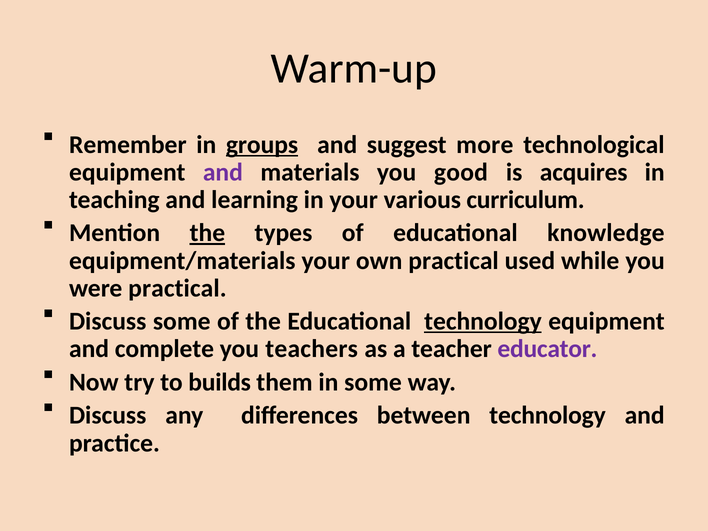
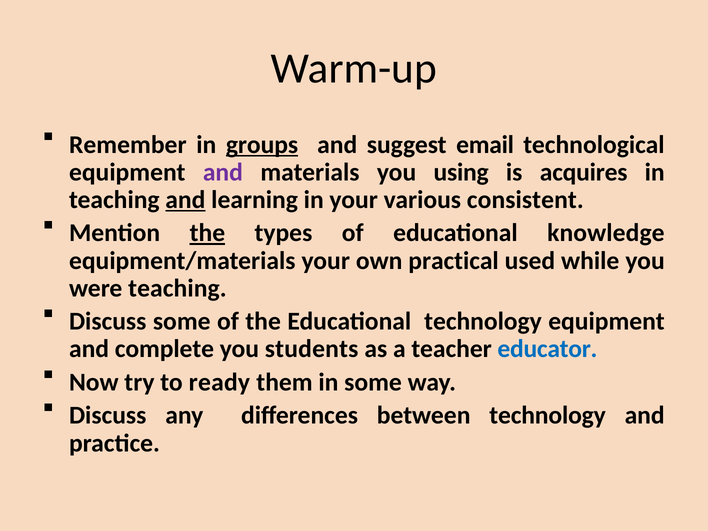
more: more -> email
good: good -> using
and at (185, 200) underline: none -> present
curriculum: curriculum -> consistent
were practical: practical -> teaching
technology at (483, 321) underline: present -> none
teachers: teachers -> students
educator colour: purple -> blue
builds: builds -> ready
